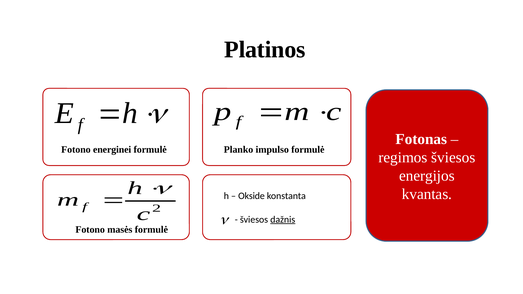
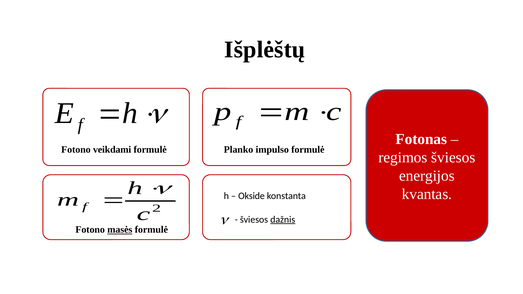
Platinos: Platinos -> Išplėštų
energinei: energinei -> veikdami
masės underline: none -> present
